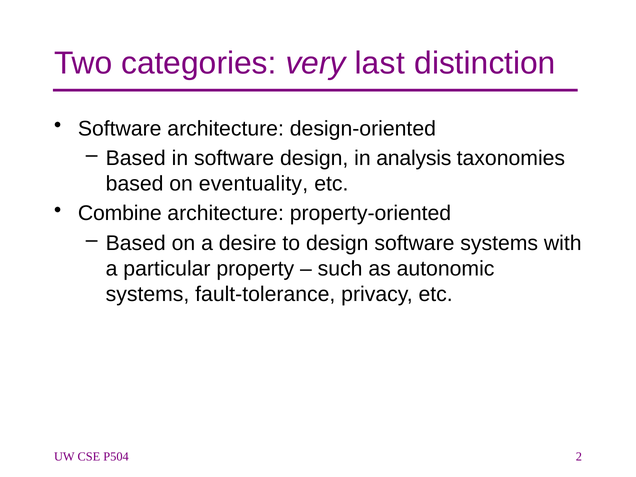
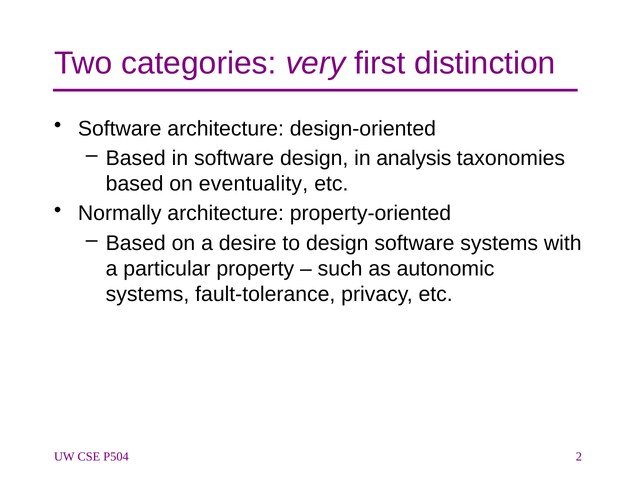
last: last -> first
Combine: Combine -> Normally
